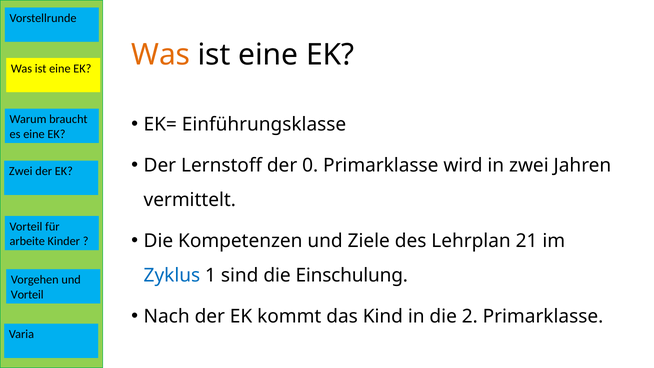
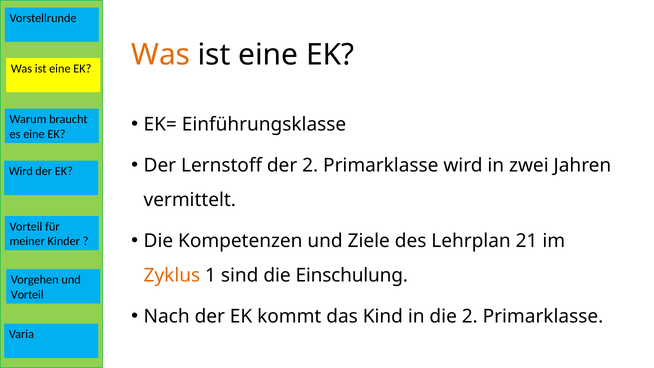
der 0: 0 -> 2
Zwei at (21, 171): Zwei -> Wird
arbeite: arbeite -> meiner
Zyklus colour: blue -> orange
